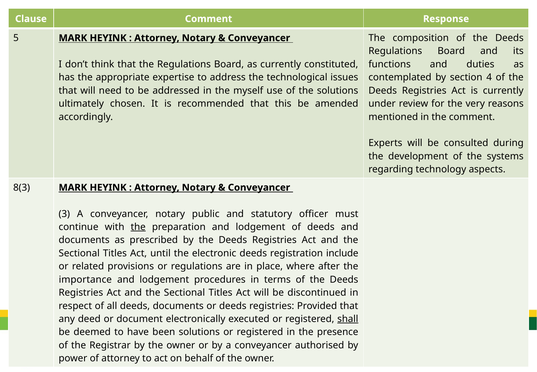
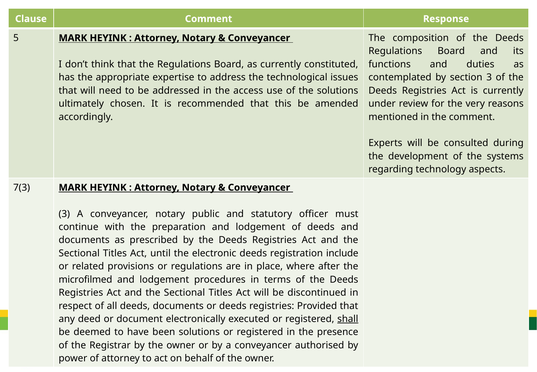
section 4: 4 -> 3
myself: myself -> access
8(3: 8(3 -> 7(3
the at (138, 227) underline: present -> none
importance: importance -> microfilmed
